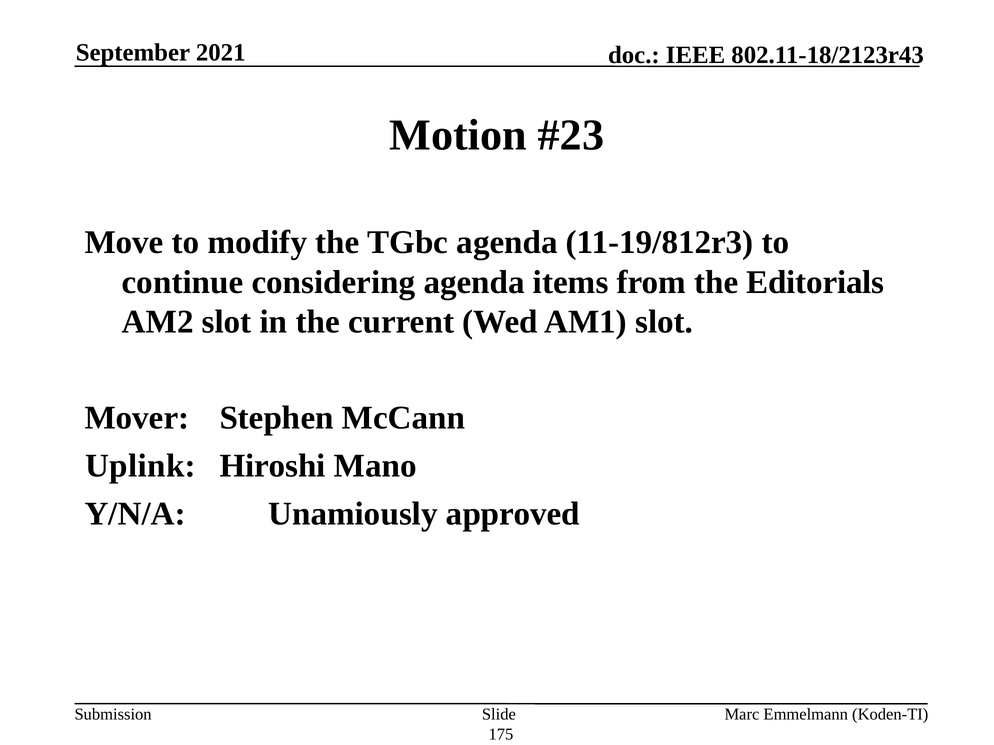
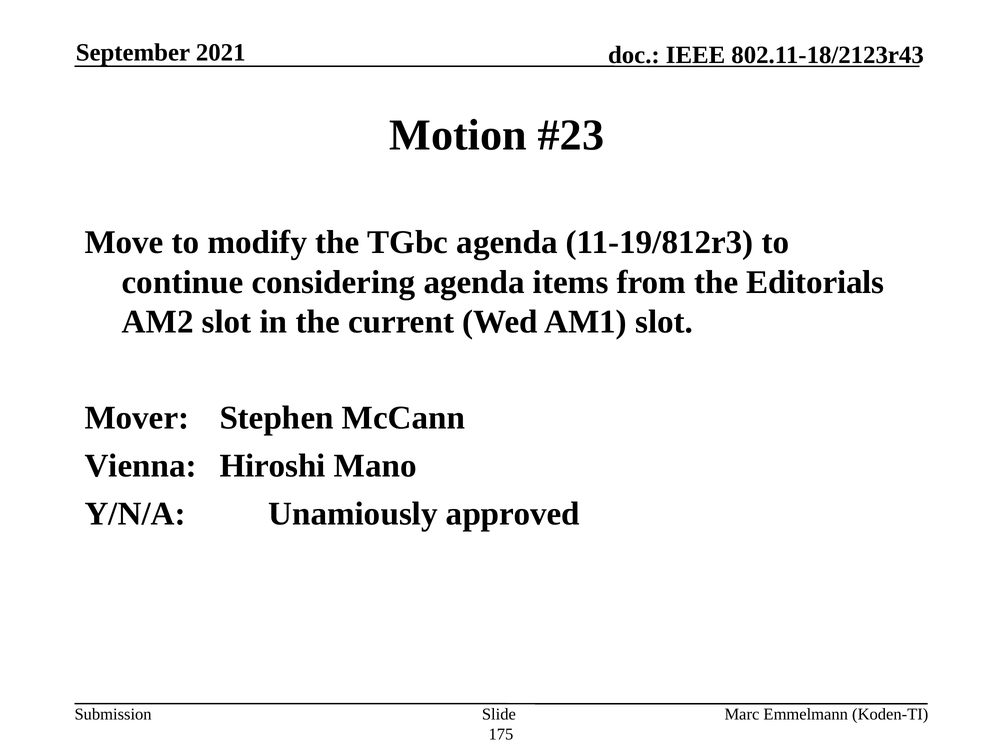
Uplink: Uplink -> Vienna
